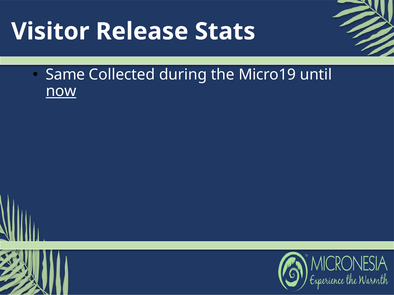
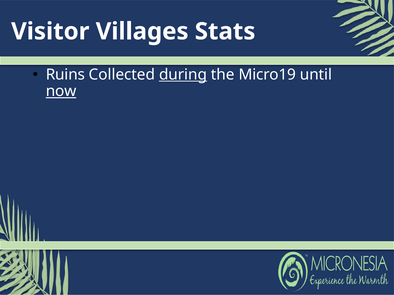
Release: Release -> Villages
Same: Same -> Ruins
during underline: none -> present
